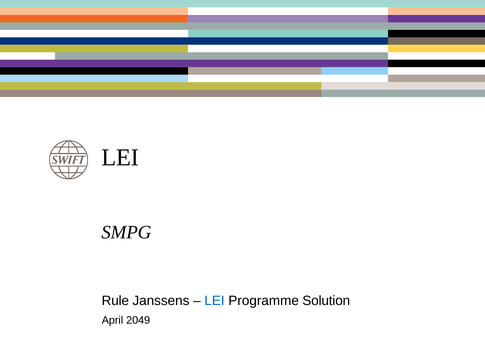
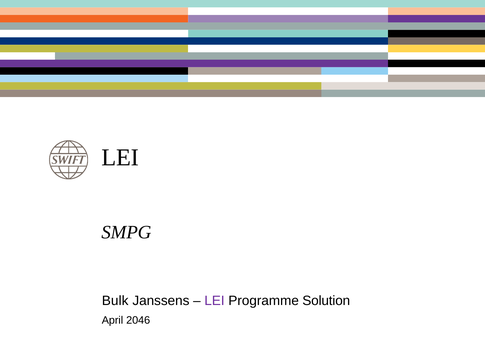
Rule: Rule -> Bulk
LEI at (215, 300) colour: blue -> purple
2049: 2049 -> 2046
